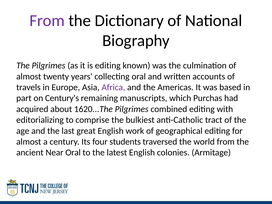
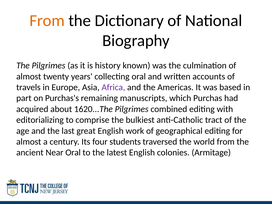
From at (47, 21) colour: purple -> orange
is editing: editing -> history
Century's: Century's -> Purchas's
